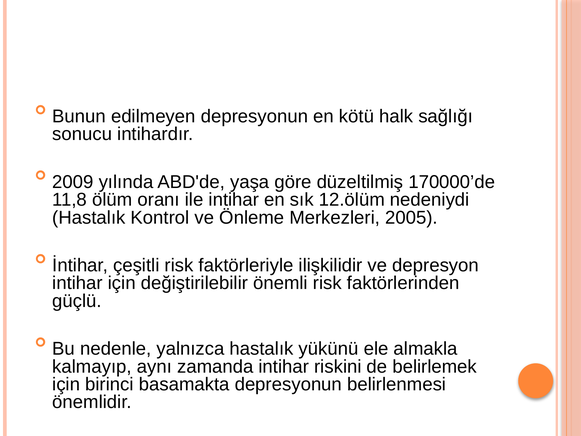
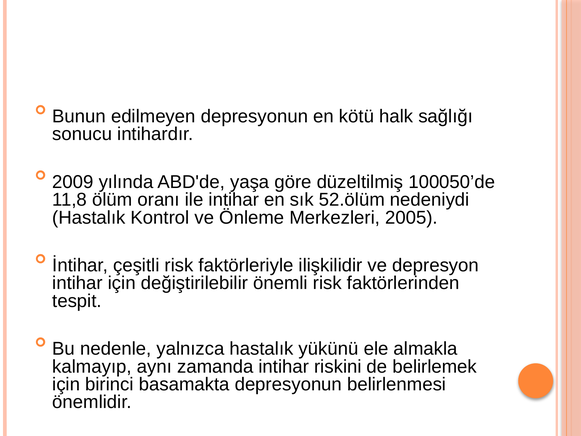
170000’de: 170000’de -> 100050’de
12.ölüm: 12.ölüm -> 52.ölüm
güçlü: güçlü -> tespit
